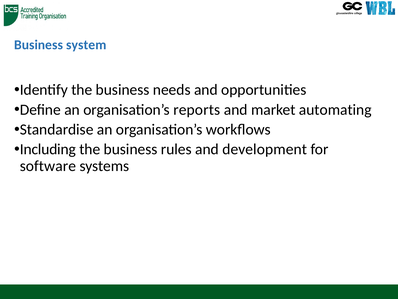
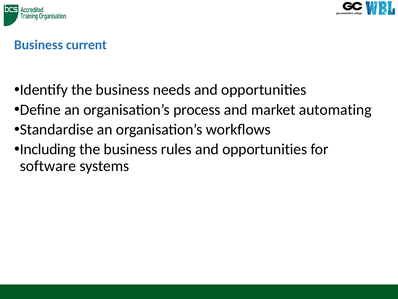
system: system -> current
reports: reports -> process
rules and development: development -> opportunities
